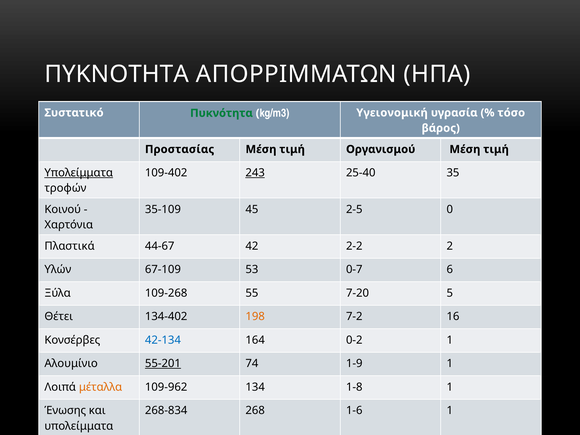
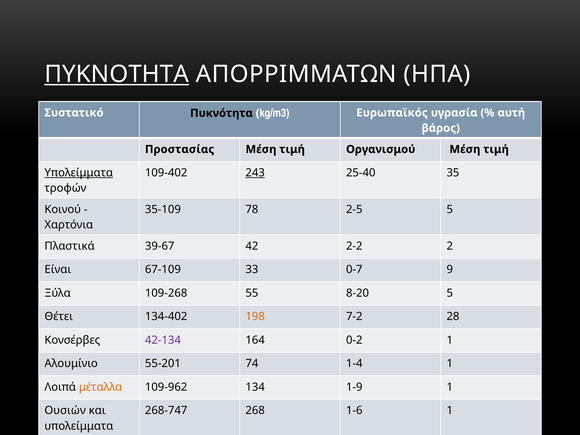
ΠΥΚΝΟΤΗΤΑ underline: none -> present
Πυκνότητα colour: green -> black
Υγειονομική: Υγειονομική -> Ευρωπαϊκός
τόσο: τόσο -> αυτή
45: 45 -> 78
2-5 0: 0 -> 5
44-67: 44-67 -> 39-67
Υλών: Υλών -> Είναι
53: 53 -> 33
6: 6 -> 9
7-20: 7-20 -> 8-20
16: 16 -> 28
42-134 colour: blue -> purple
55-201 underline: present -> none
1-9: 1-9 -> 1-4
1-8: 1-8 -> 1-9
Ένωσης: Ένωσης -> Ουσιών
268-834: 268-834 -> 268-747
